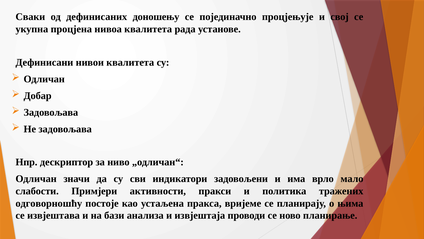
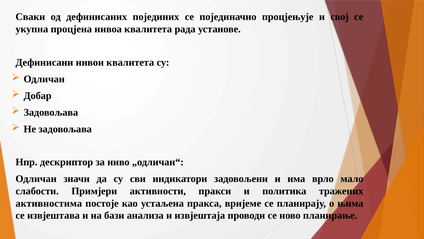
доношењу: доношењу -> појединих
одговорношћу: одговорношћу -> активностима
